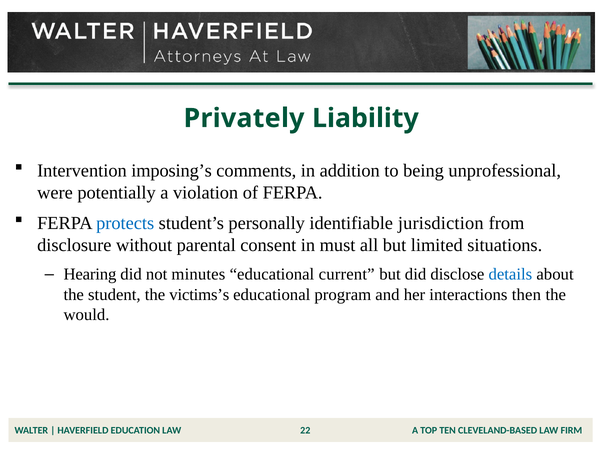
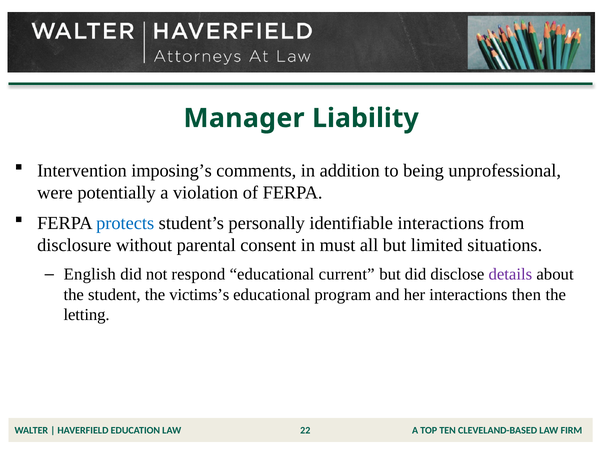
Privately: Privately -> Manager
identifiable jurisdiction: jurisdiction -> interactions
Hearing: Hearing -> English
minutes: minutes -> respond
details colour: blue -> purple
would: would -> letting
